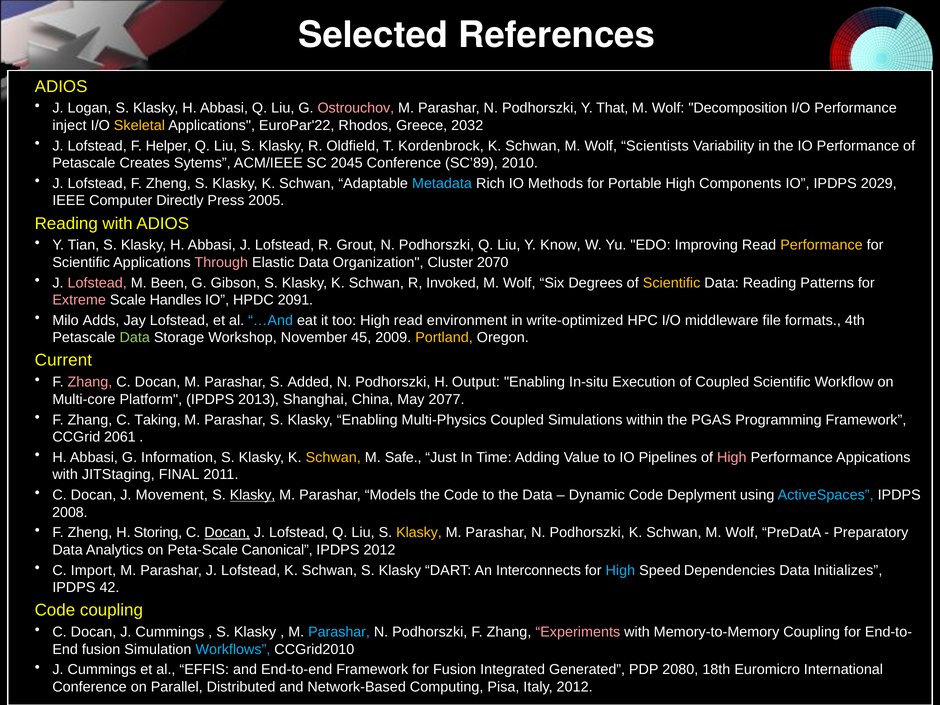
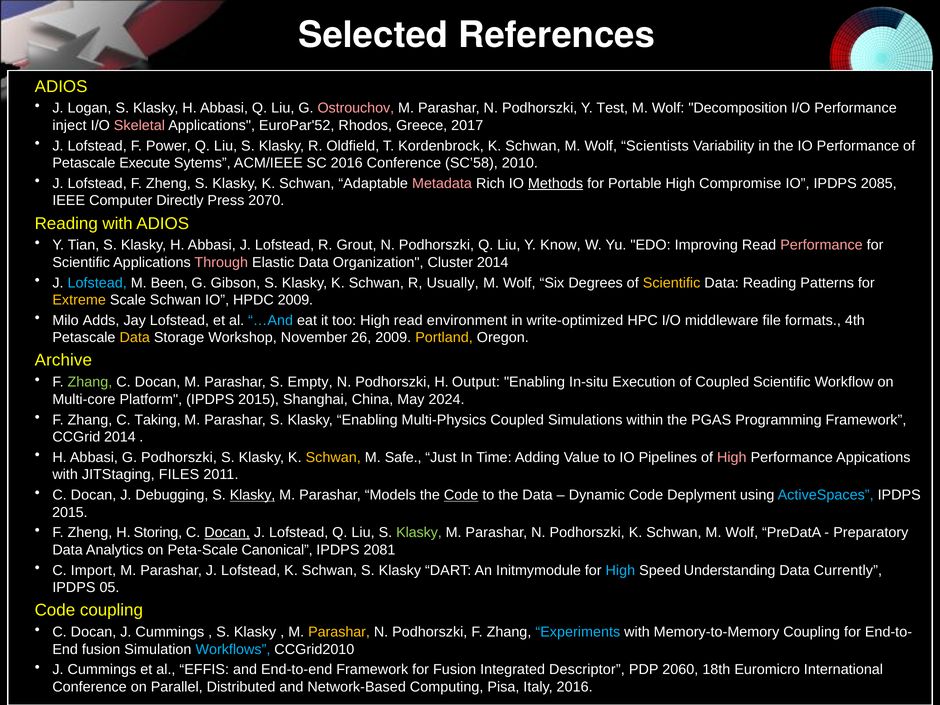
That: That -> Test
Skeletal colour: yellow -> pink
EuroPar'22: EuroPar'22 -> EuroPar'52
2032: 2032 -> 2017
Helper: Helper -> Power
Creates: Creates -> Execute
SC 2045: 2045 -> 2016
SC’89: SC’89 -> SC’58
Metadata colour: light blue -> pink
Methods underline: none -> present
Components: Components -> Compromise
2029: 2029 -> 2085
2005: 2005 -> 2070
Performance at (821, 245) colour: yellow -> pink
Cluster 2070: 2070 -> 2014
Lofstead at (97, 283) colour: pink -> light blue
Invoked: Invoked -> Usually
Extreme colour: pink -> yellow
Scale Handles: Handles -> Schwan
HPDC 2091: 2091 -> 2009
Data at (135, 338) colour: light green -> yellow
45: 45 -> 26
Current: Current -> Archive
Zhang at (90, 382) colour: pink -> light green
Added: Added -> Empty
Platform IPDPS 2013: 2013 -> 2015
2077: 2077 -> 2024
CCGrid 2061: 2061 -> 2014
G Information: Information -> Podhorszki
FINAL: FINAL -> FILES
Movement: Movement -> Debugging
Code at (461, 495) underline: none -> present
2008 at (70, 512): 2008 -> 2015
Klasky at (419, 533) colour: yellow -> light green
IPDPS 2012: 2012 -> 2081
Interconnects: Interconnects -> Initmymodule
Dependencies: Dependencies -> Understanding
Initializes: Initializes -> Currently
42: 42 -> 05
Parashar at (339, 632) colour: light blue -> yellow
Experiments colour: pink -> light blue
Generated: Generated -> Descriptor
2080: 2080 -> 2060
Italy 2012: 2012 -> 2016
